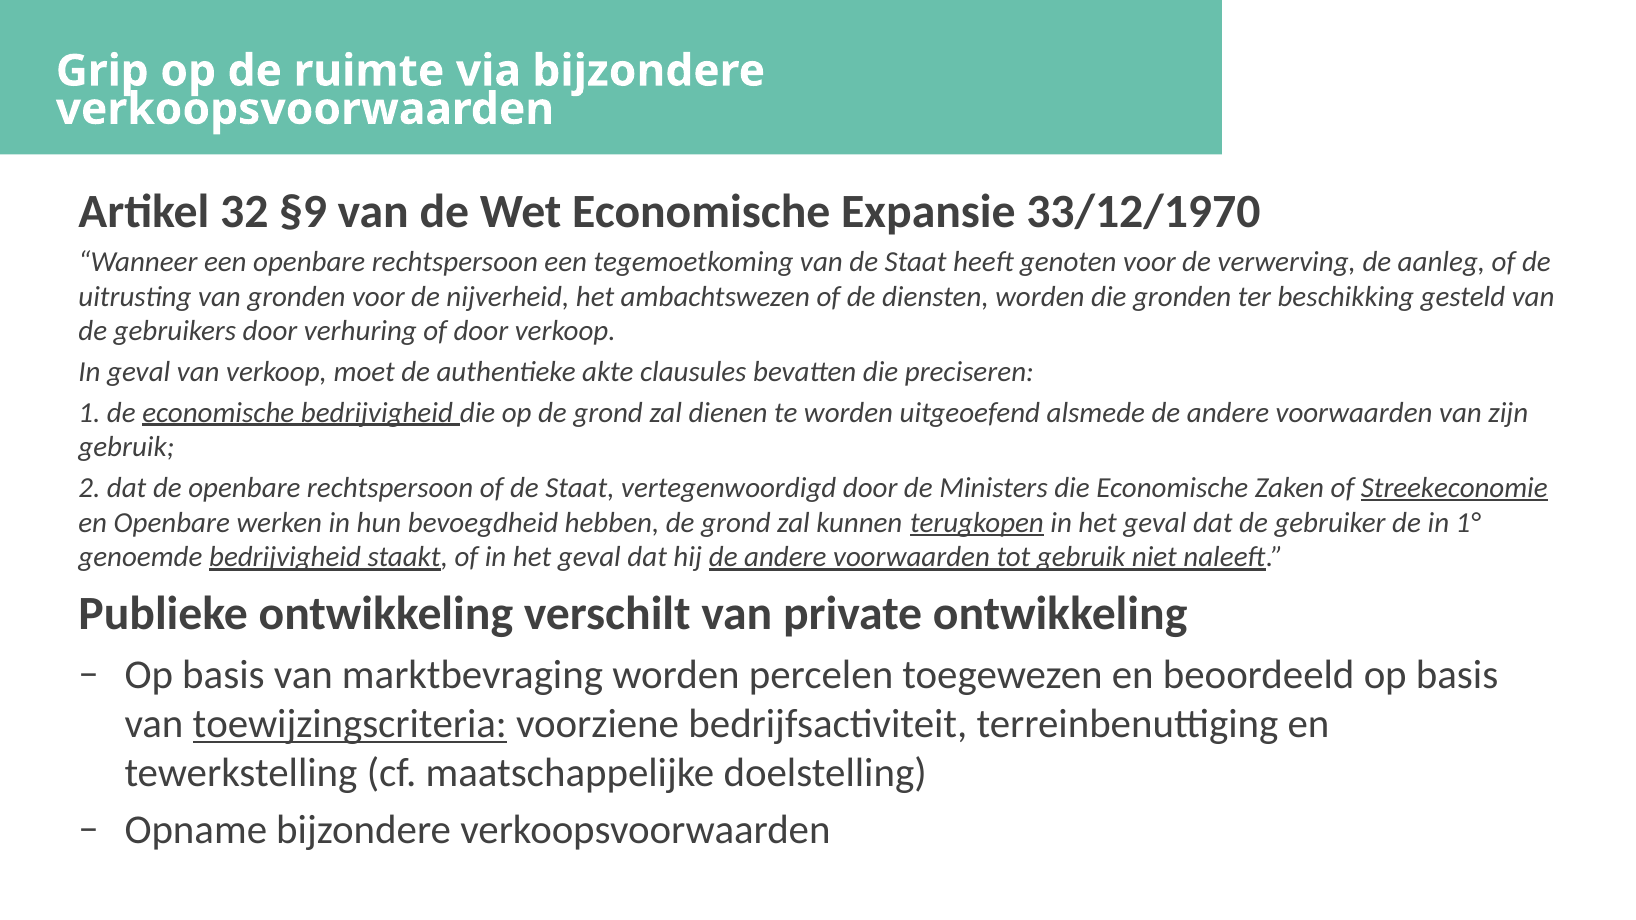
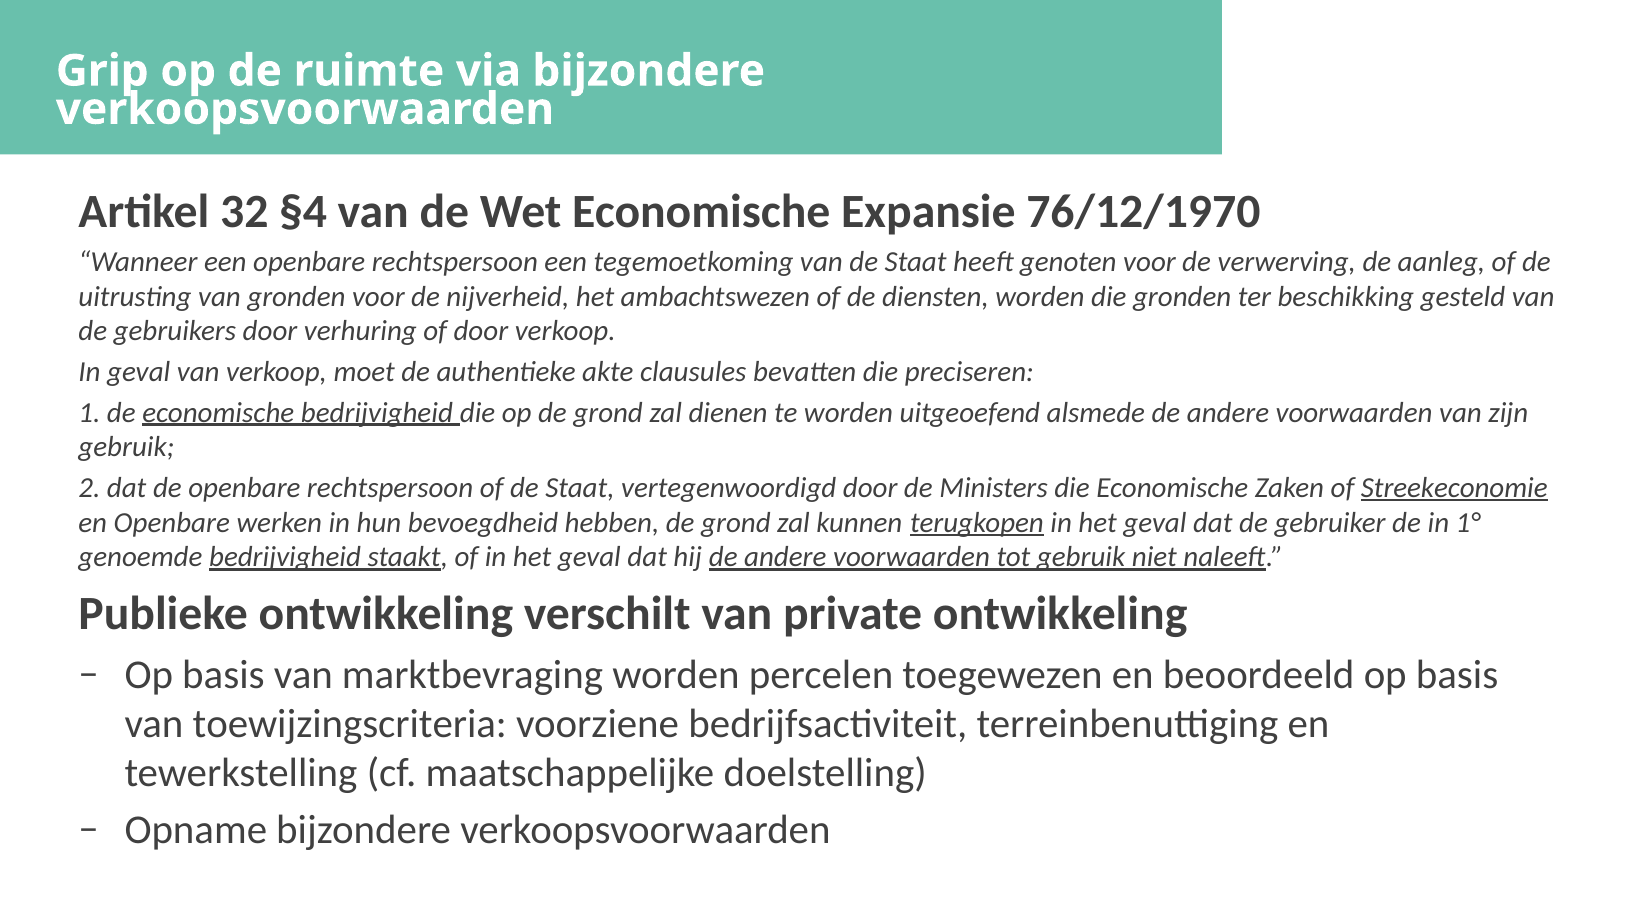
§9: §9 -> §4
33/12/1970: 33/12/1970 -> 76/12/1970
toewijzingscriteria underline: present -> none
